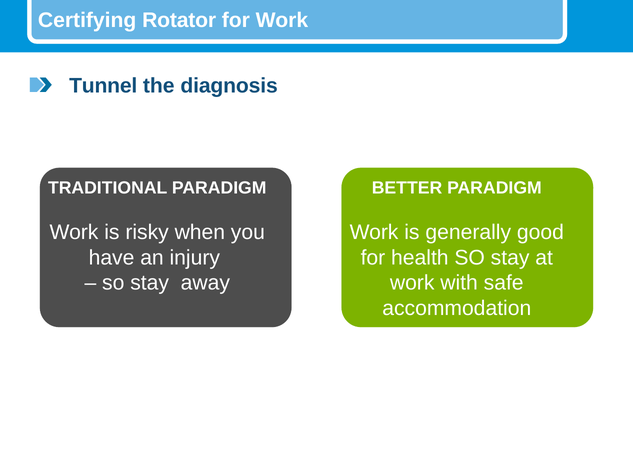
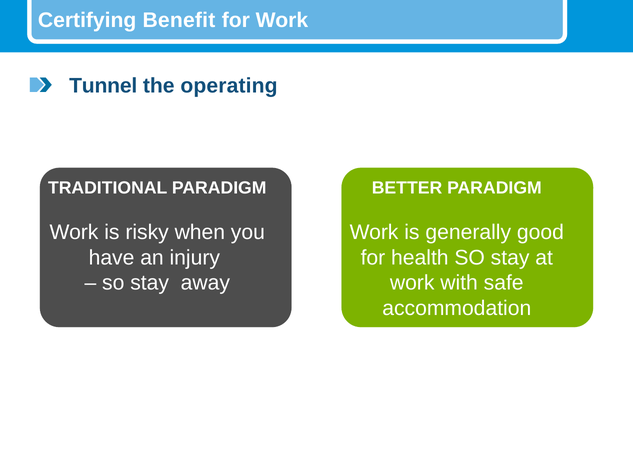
Rotator: Rotator -> Benefit
diagnosis: diagnosis -> operating
